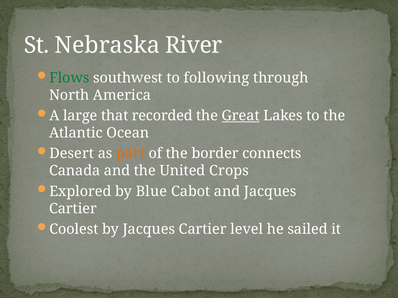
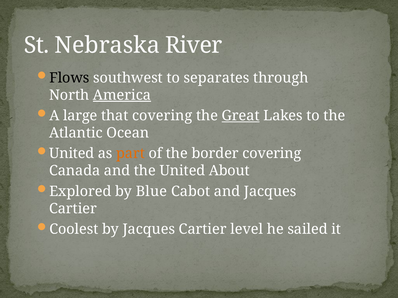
Flows colour: green -> black
following: following -> separates
America underline: none -> present
that recorded: recorded -> covering
Desert at (72, 154): Desert -> United
border connects: connects -> covering
Crops: Crops -> About
